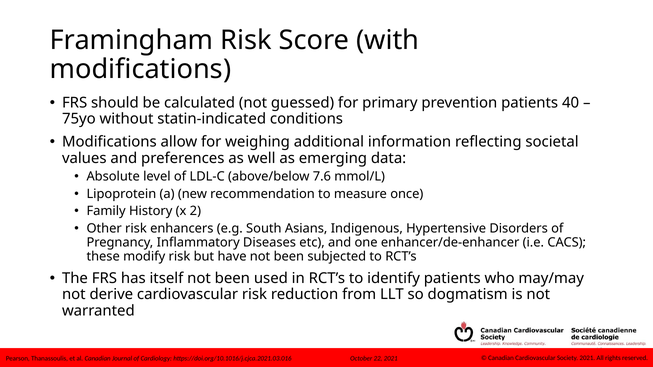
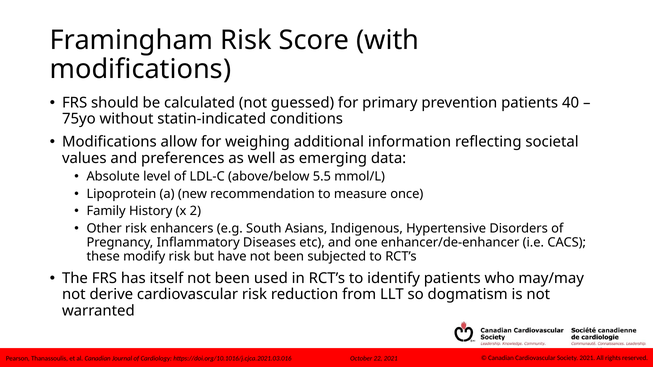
7.6: 7.6 -> 5.5
